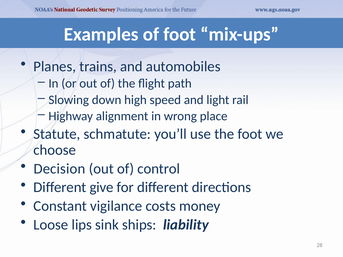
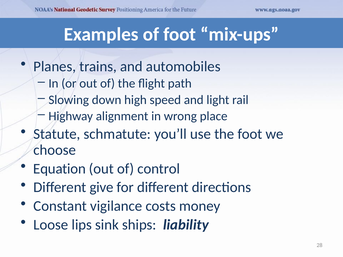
Decision: Decision -> Equation
